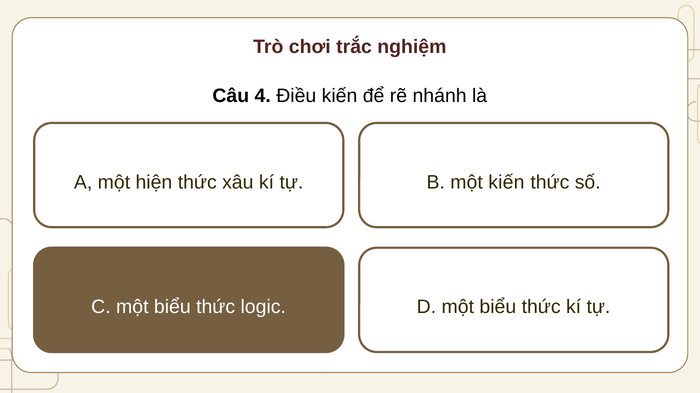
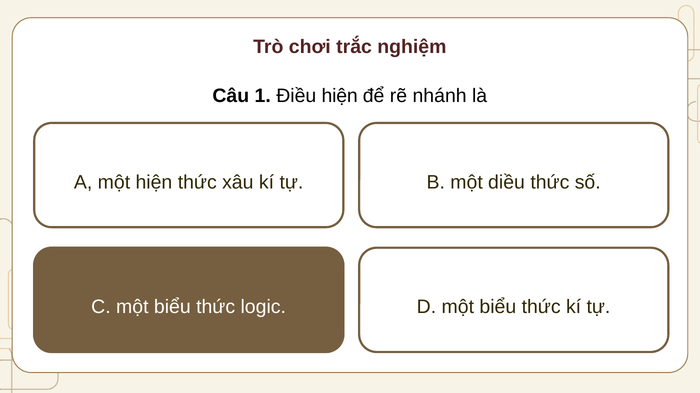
4: 4 -> 1
Điều kiến: kiến -> hiện
một kiến: kiến -> diều
